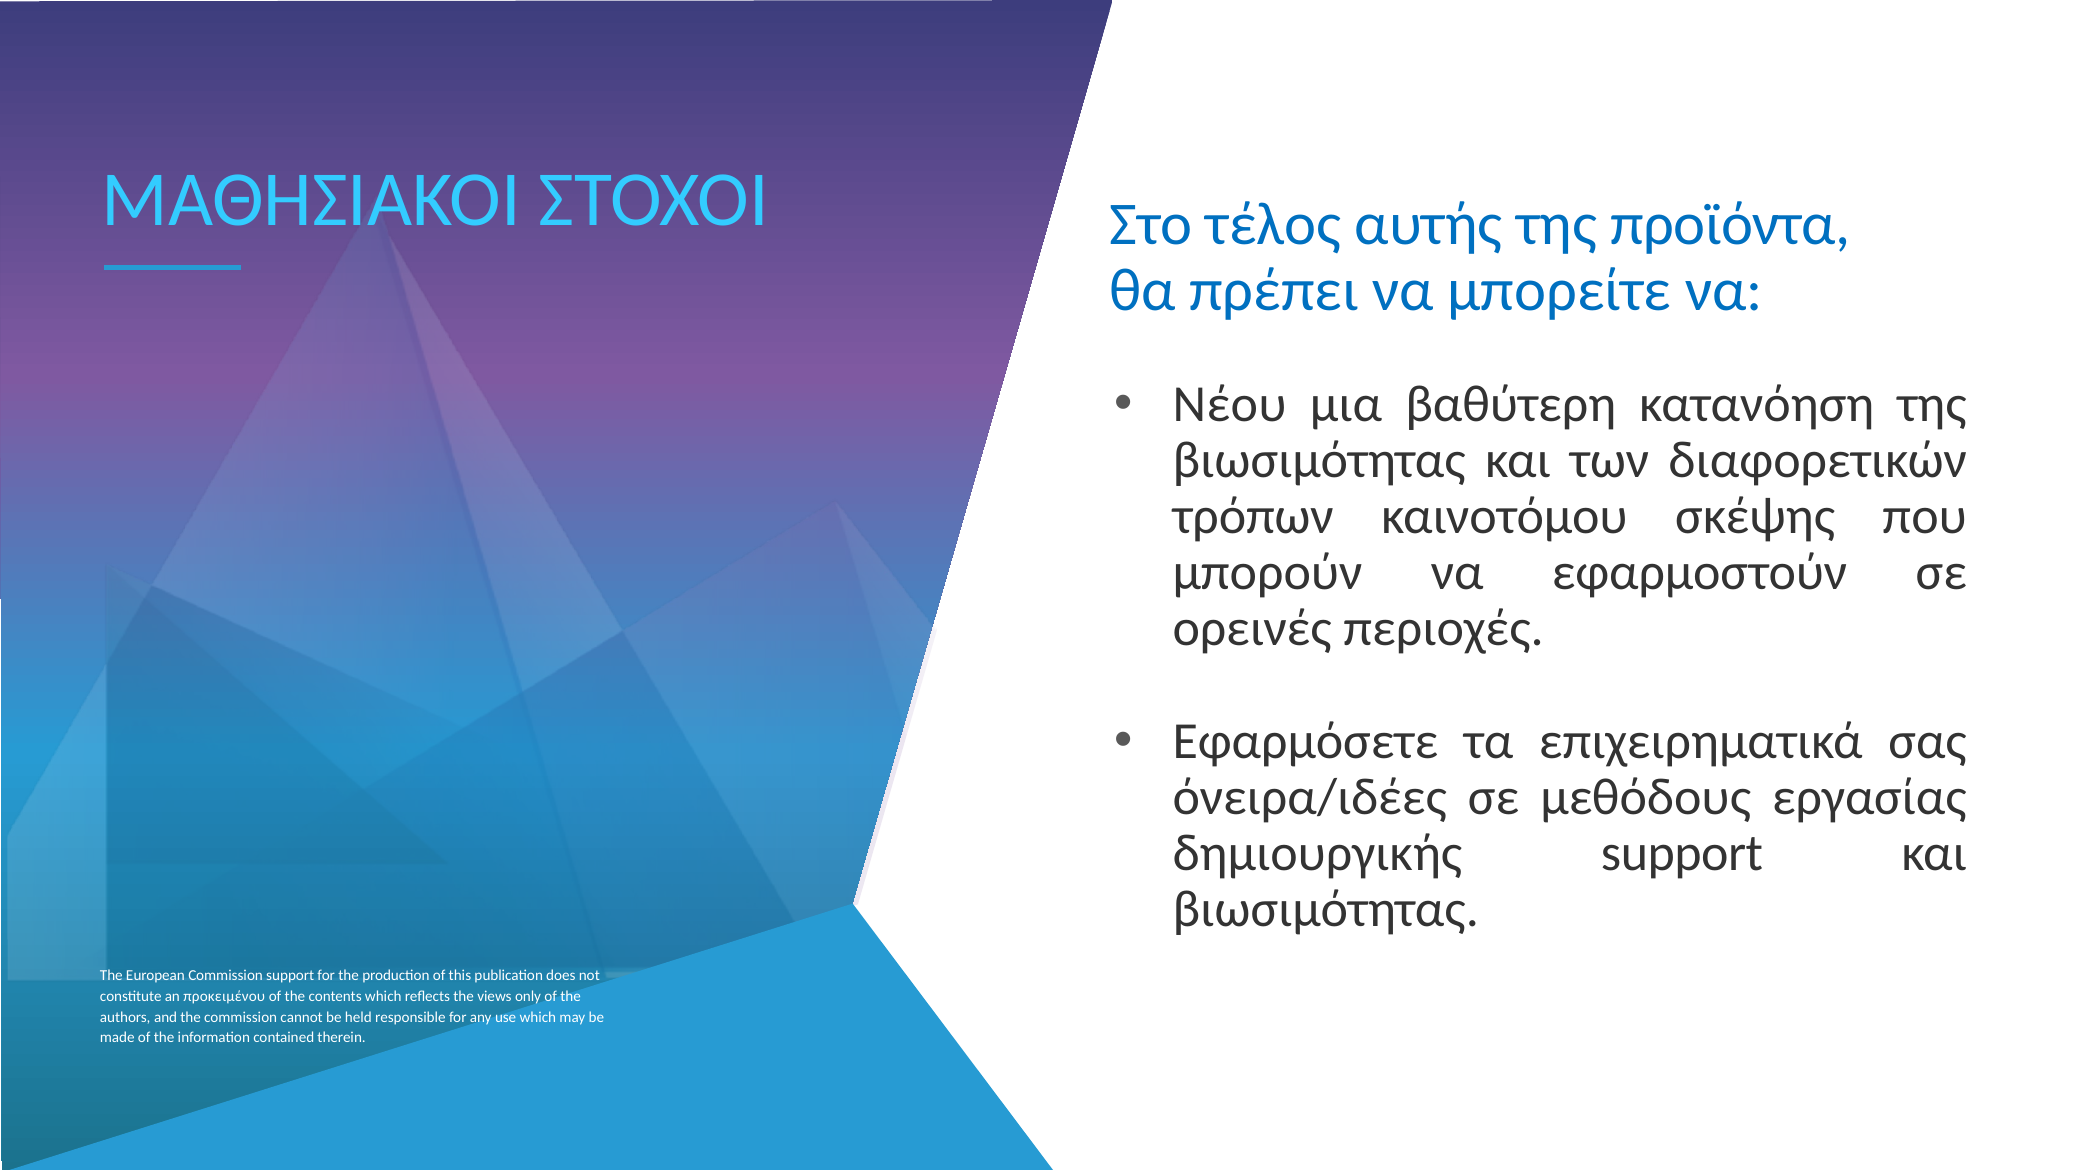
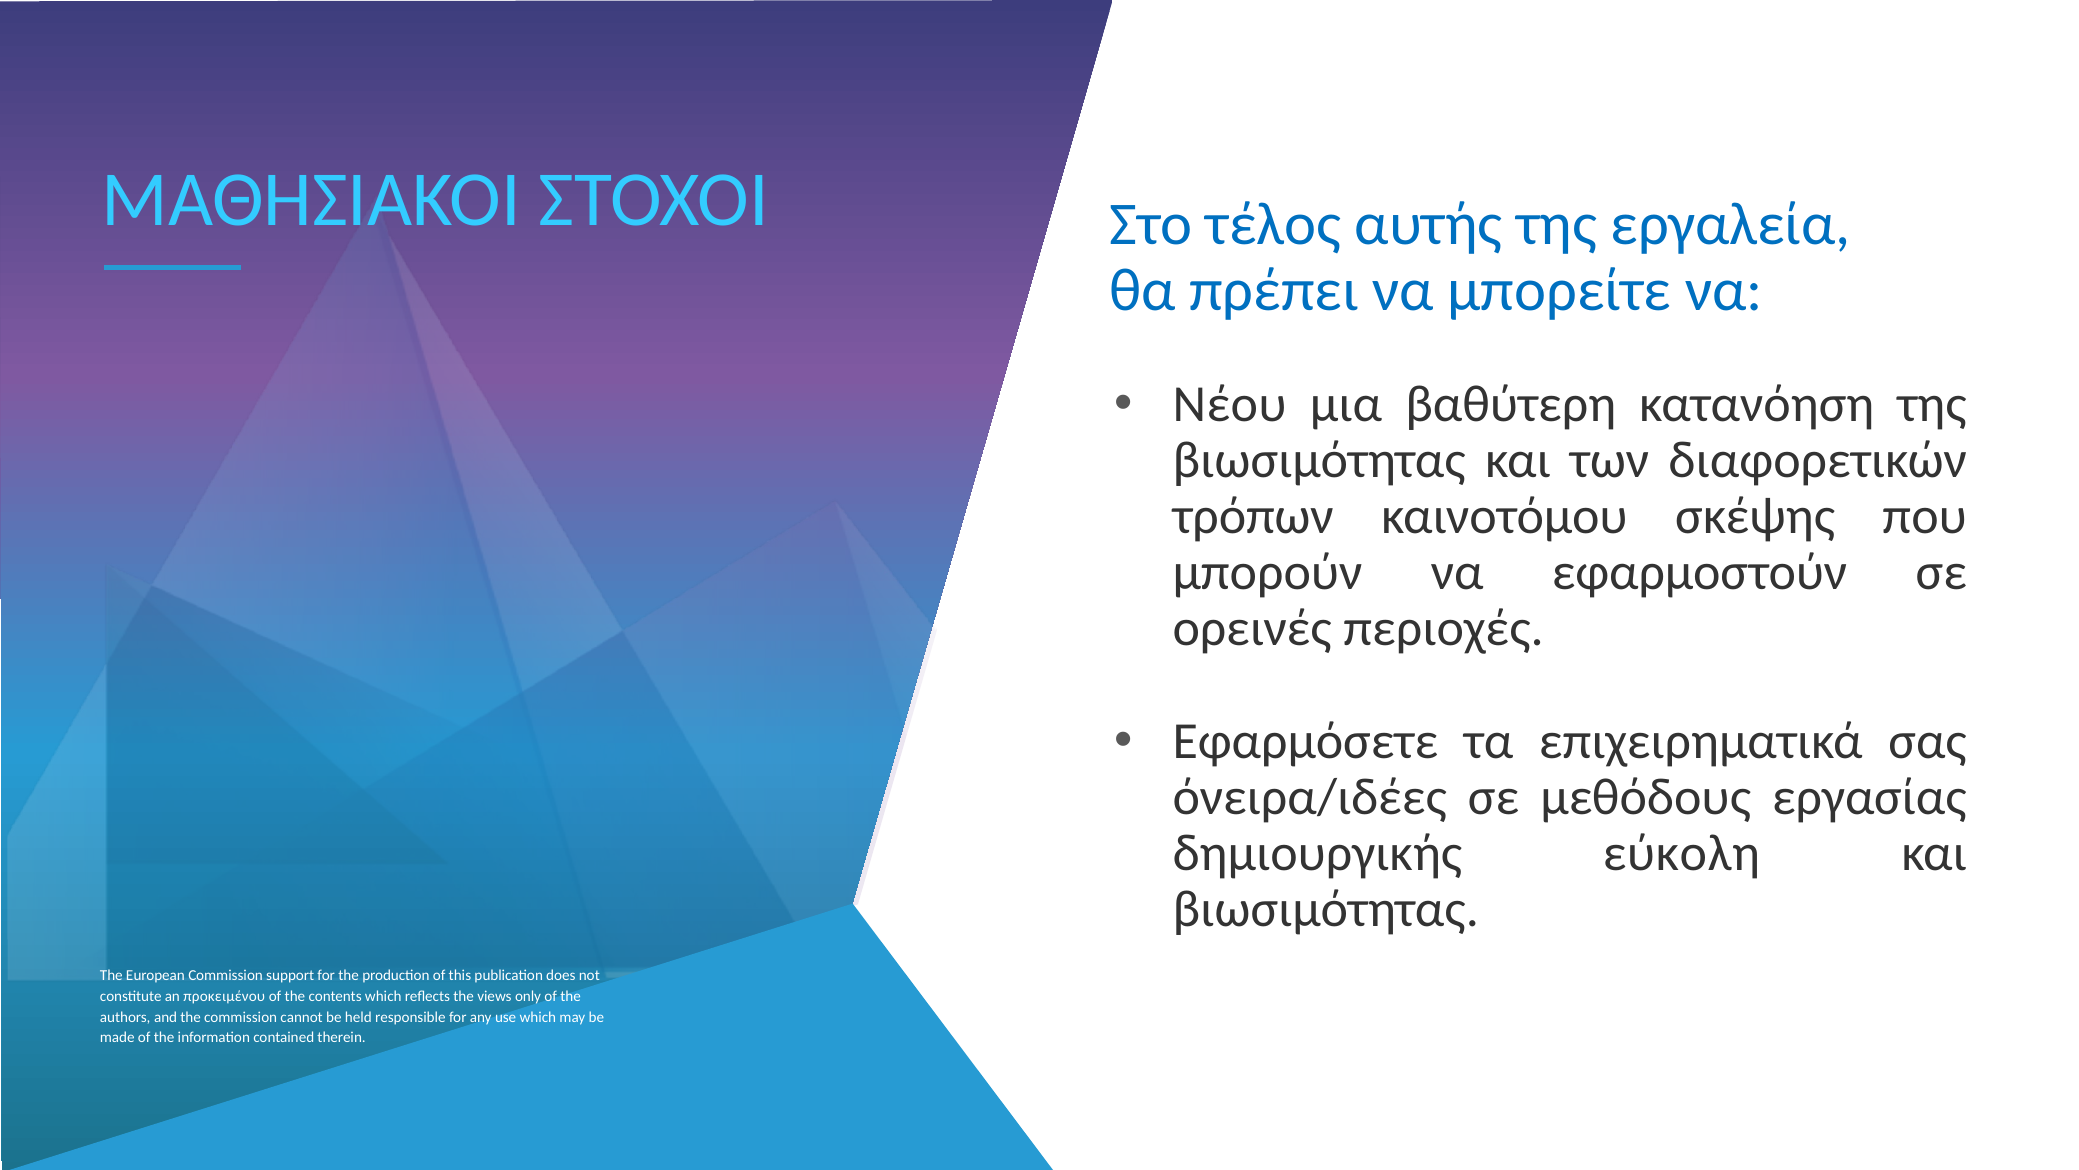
προϊόντα: προϊόντα -> εργαλεία
δημιουργικής support: support -> εύκολη
